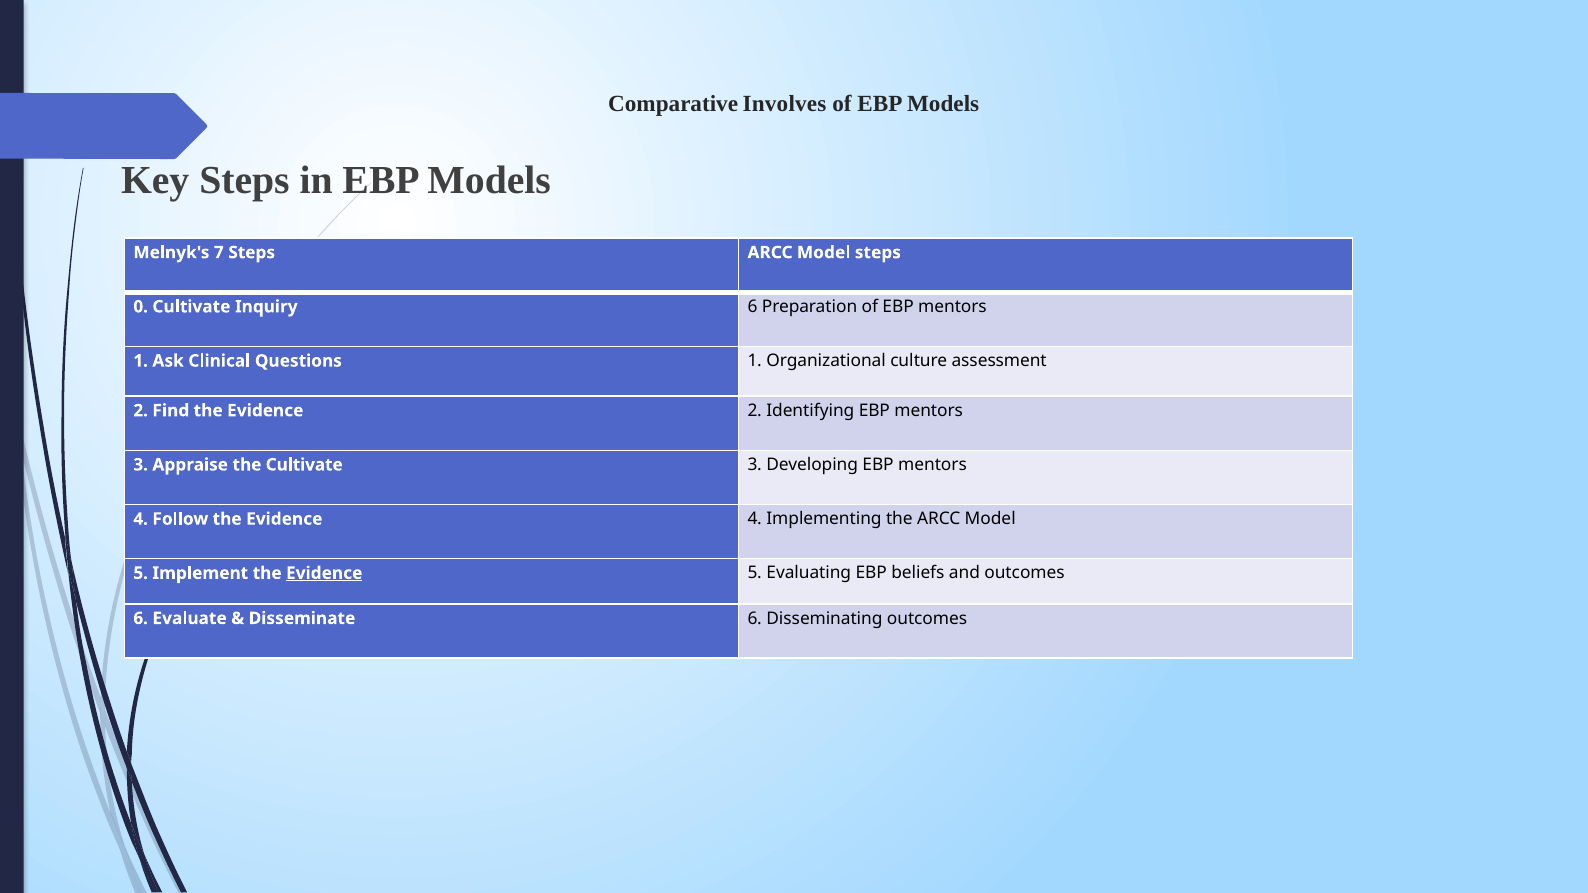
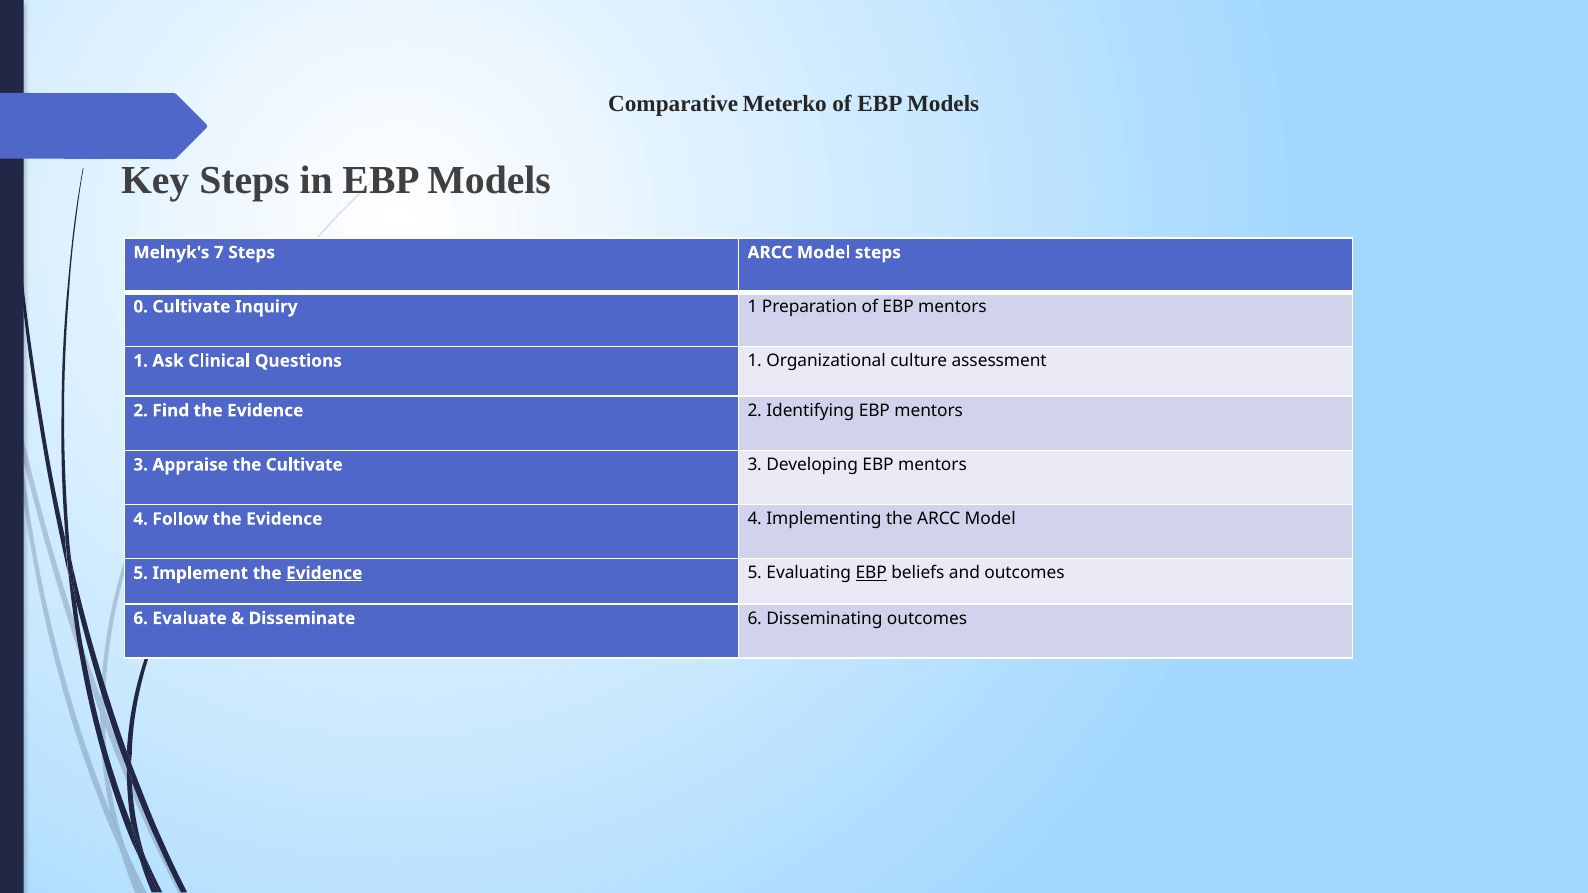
Involves: Involves -> Meterko
Inquiry 6: 6 -> 1
EBP at (871, 573) underline: none -> present
